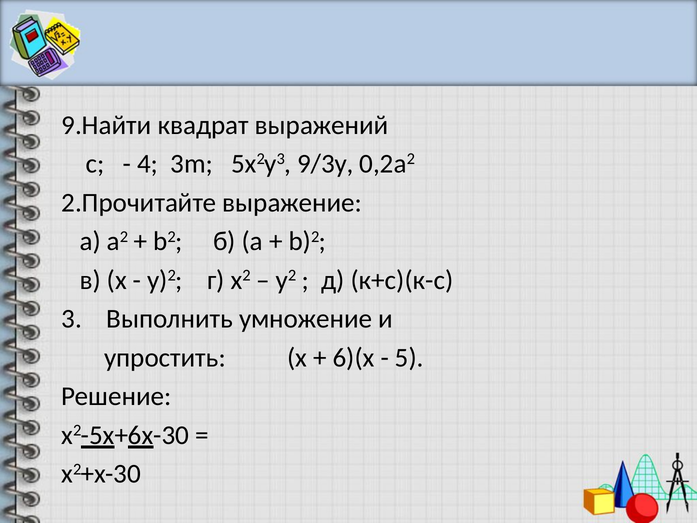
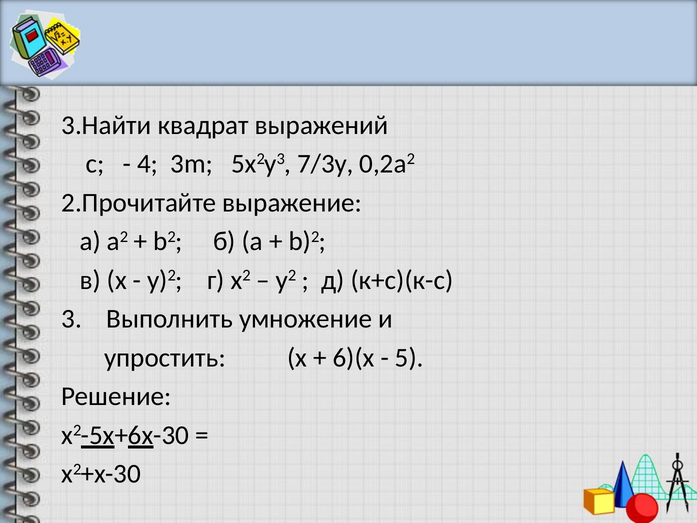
9.Найти: 9.Найти -> 3.Найти
9/3у: 9/3у -> 7/3у
